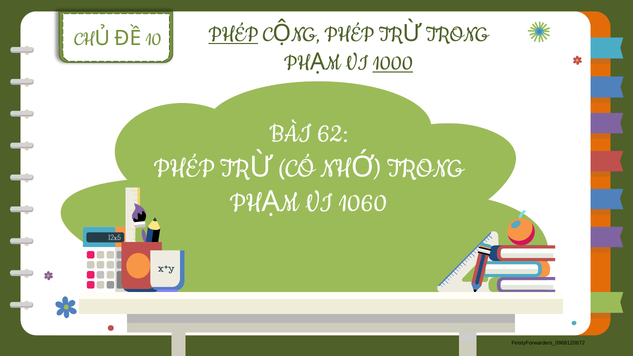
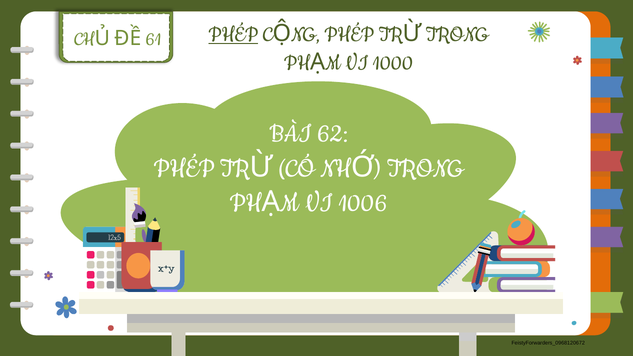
10: 10 -> 61
1000 underline: present -> none
1060: 1060 -> 1006
